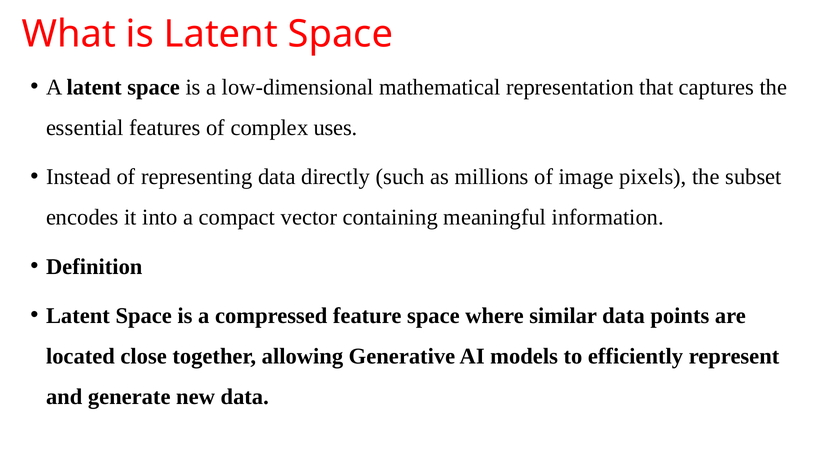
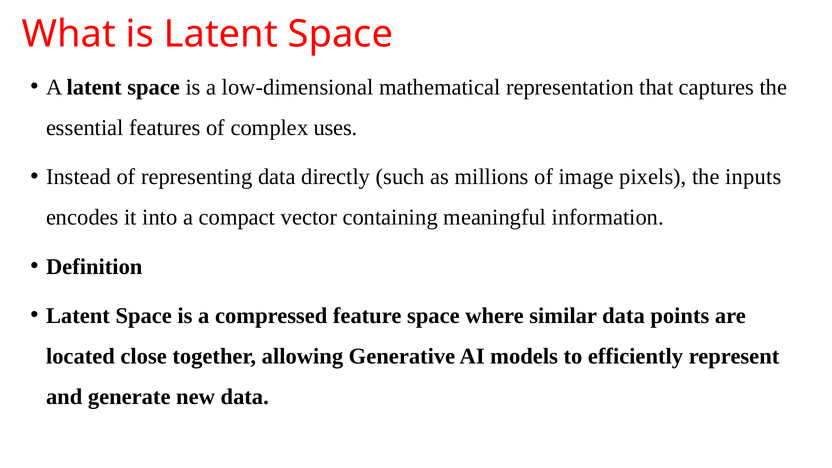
subset: subset -> inputs
